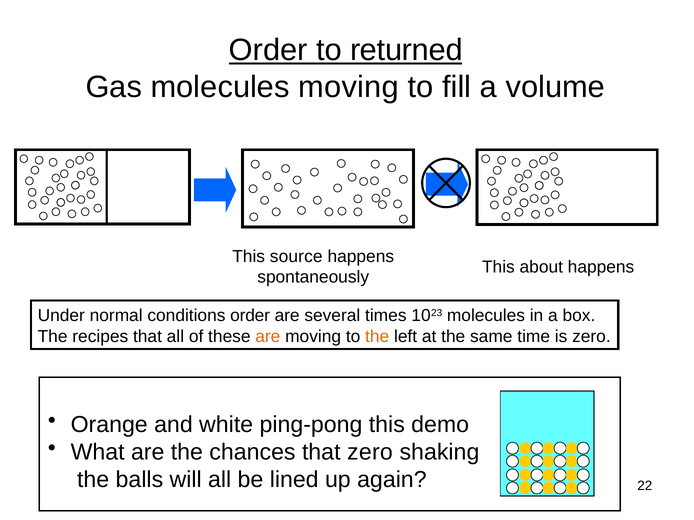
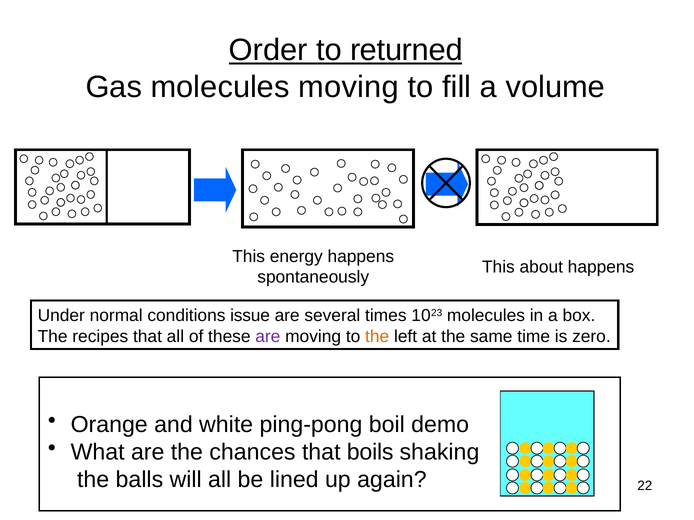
source: source -> energy
conditions order: order -> issue
are at (268, 337) colour: orange -> purple
ping-pong this: this -> boil
that zero: zero -> boils
